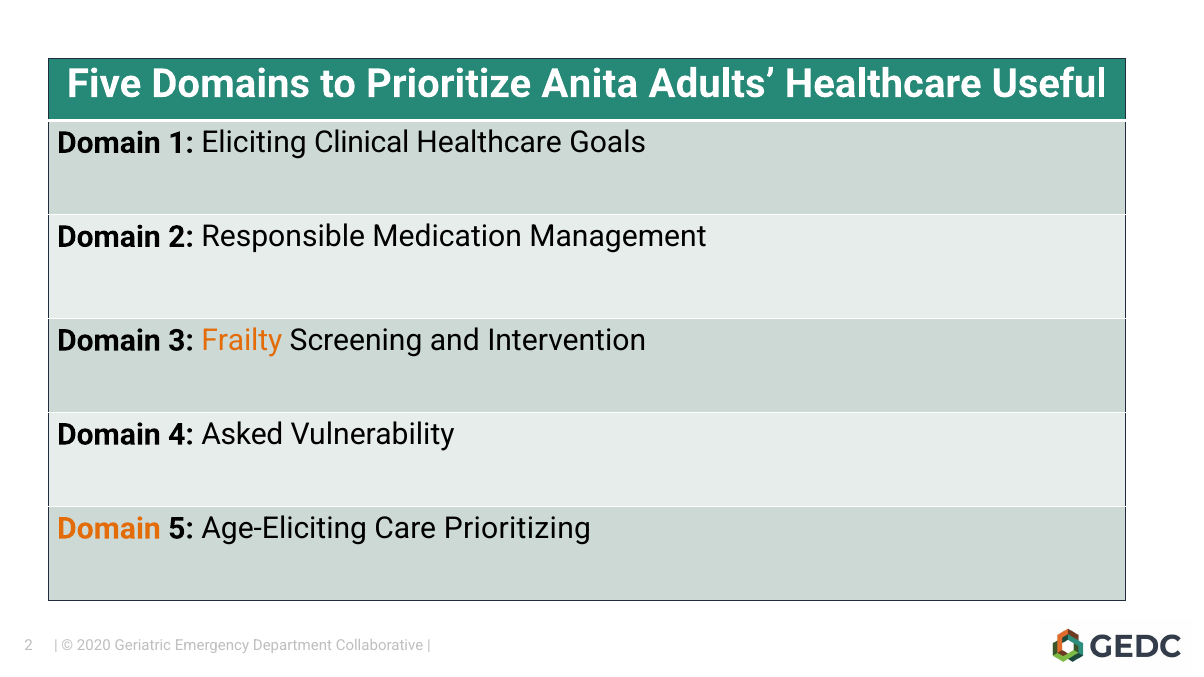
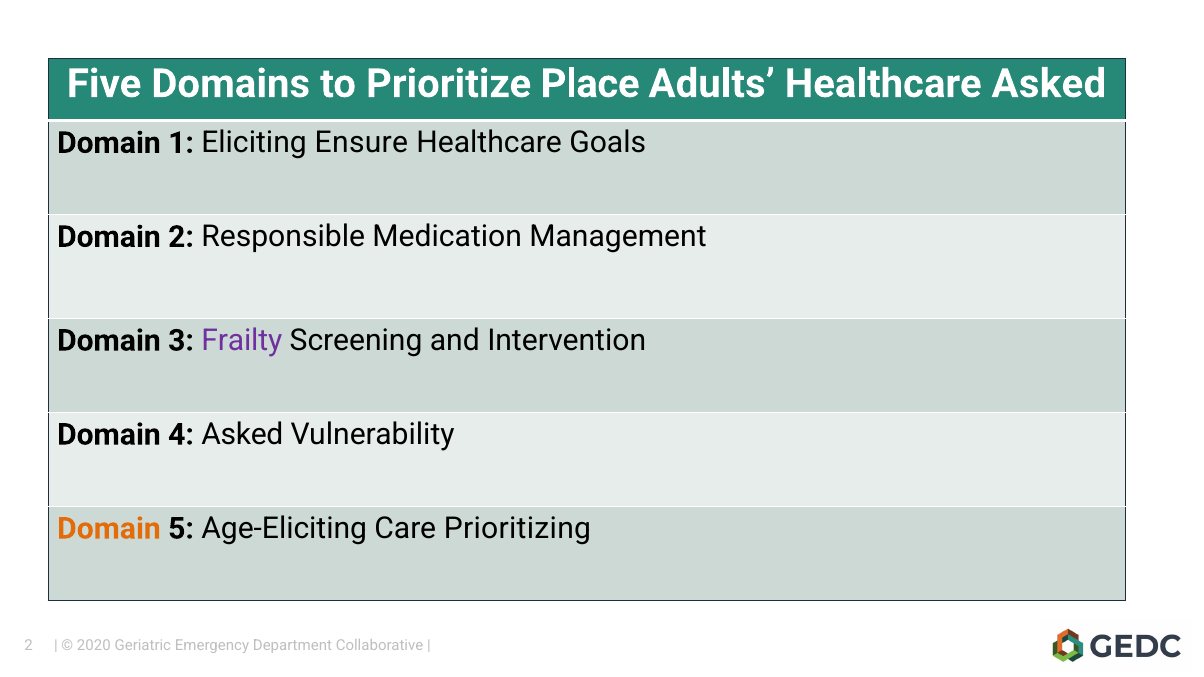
Anita: Anita -> Place
Healthcare Useful: Useful -> Asked
Clinical: Clinical -> Ensure
Frailty colour: orange -> purple
